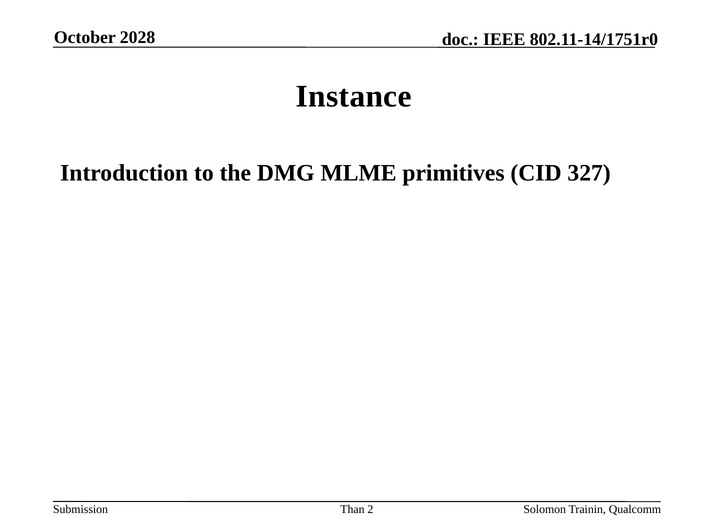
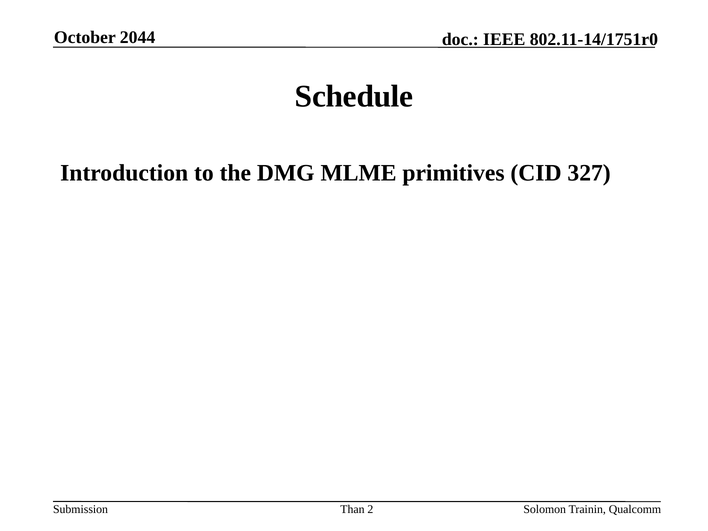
2028: 2028 -> 2044
Instance: Instance -> Schedule
